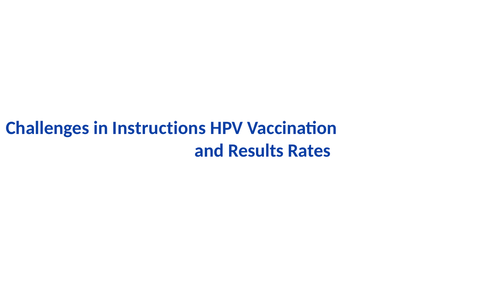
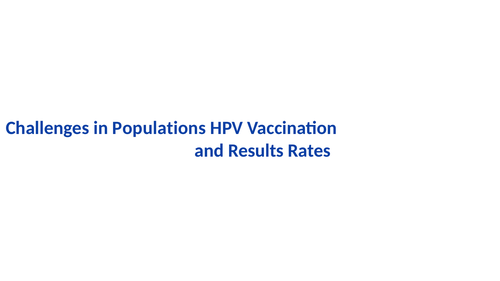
Instructions: Instructions -> Populations
